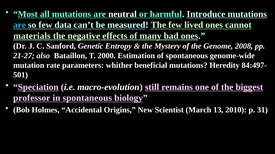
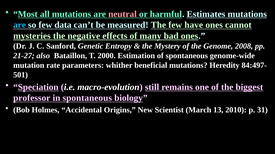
neutral colour: white -> pink
Introduce: Introduce -> Estimates
lived: lived -> have
materials: materials -> mysteries
